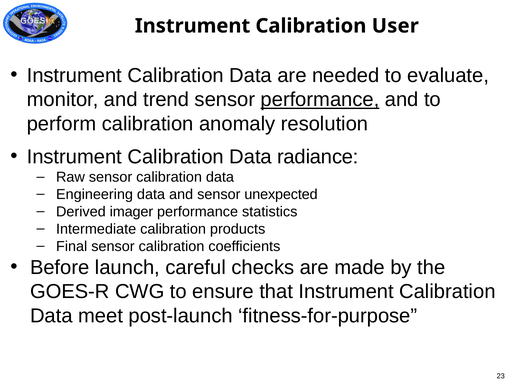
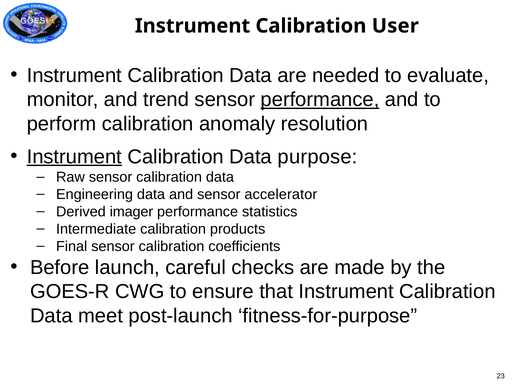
Instrument at (74, 157) underline: none -> present
radiance: radiance -> purpose
unexpected: unexpected -> accelerator
